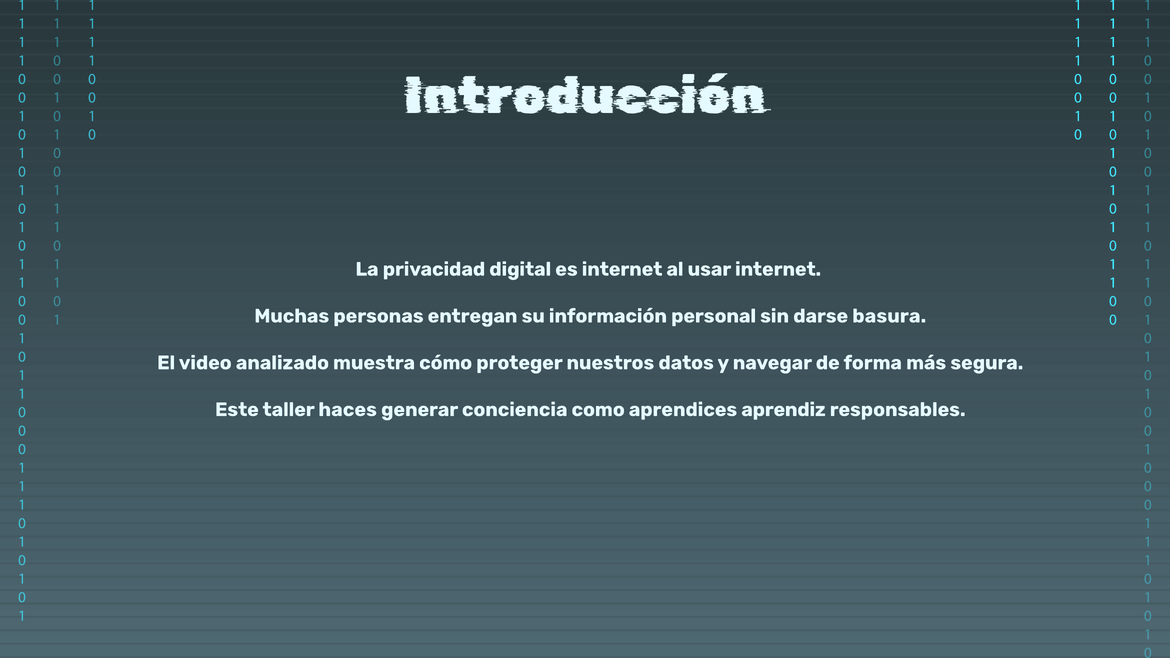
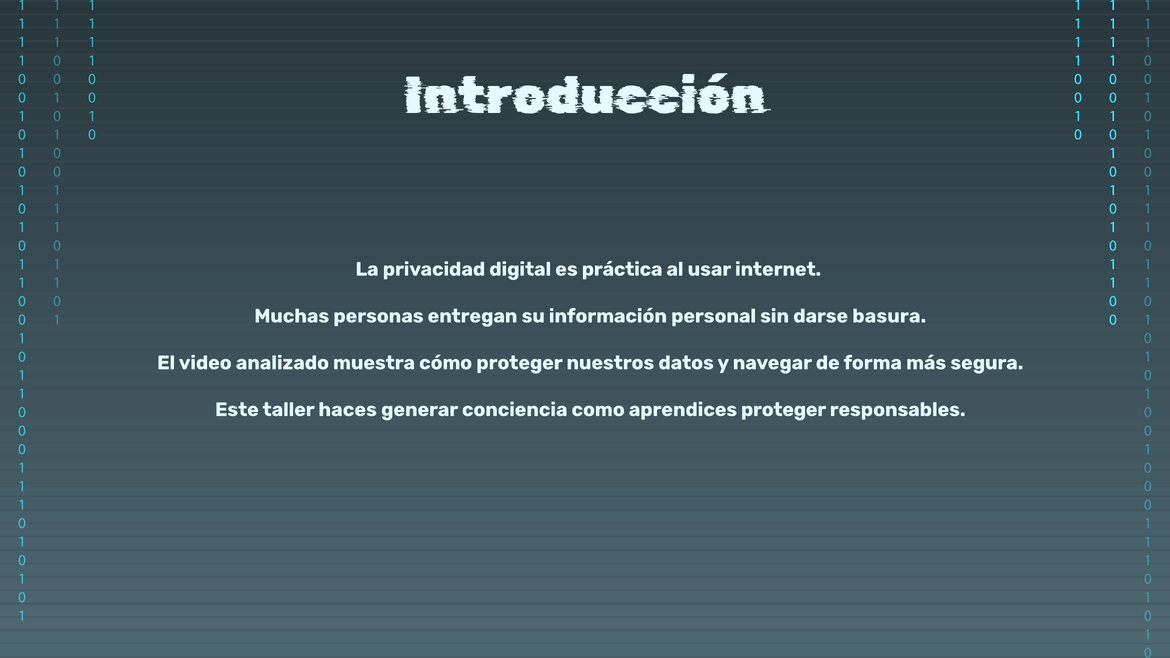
es internet: internet -> práctica
aprendices aprendiz: aprendiz -> proteger
